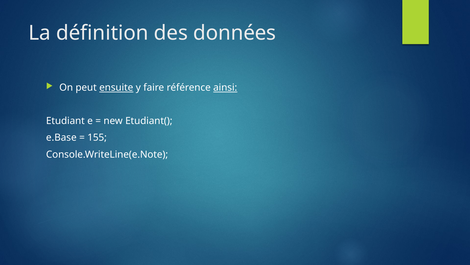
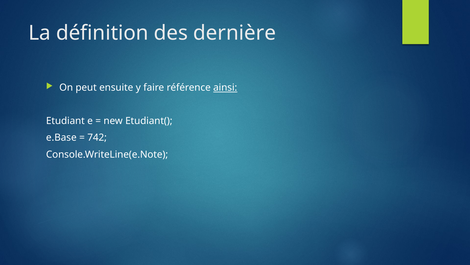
données: données -> dernière
ensuite underline: present -> none
155: 155 -> 742
